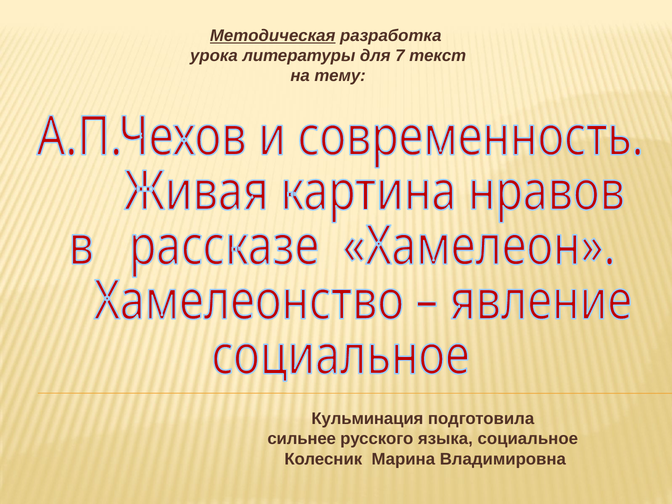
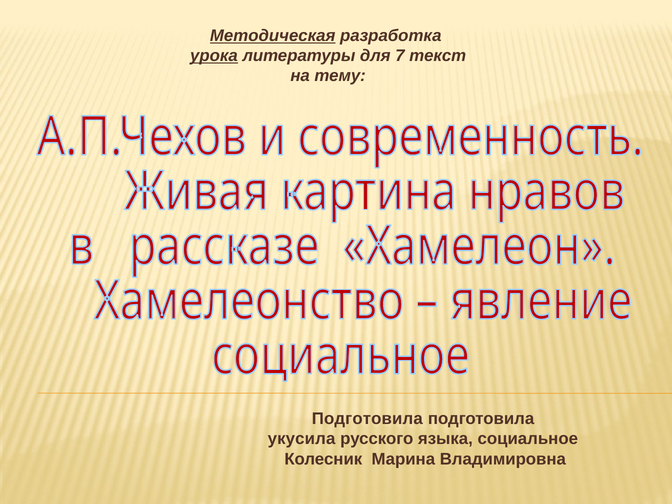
урока underline: none -> present
Кульминация at (367, 419): Кульминация -> Подготовила
сильнее: сильнее -> укусила
